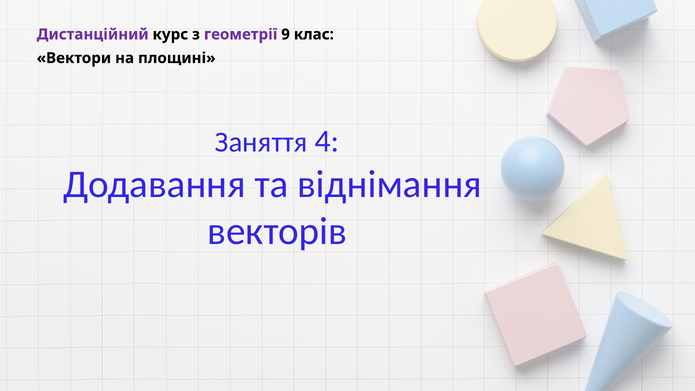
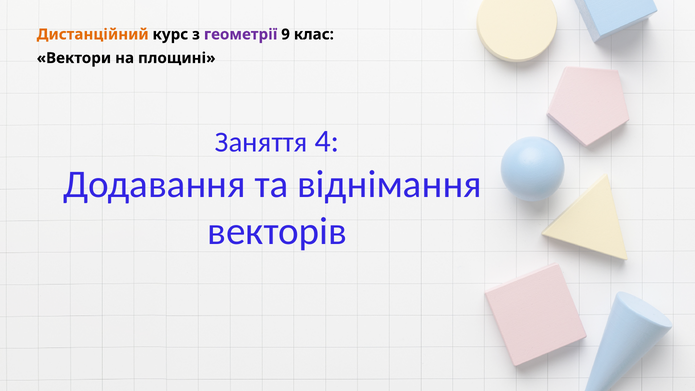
Дистанційний colour: purple -> orange
